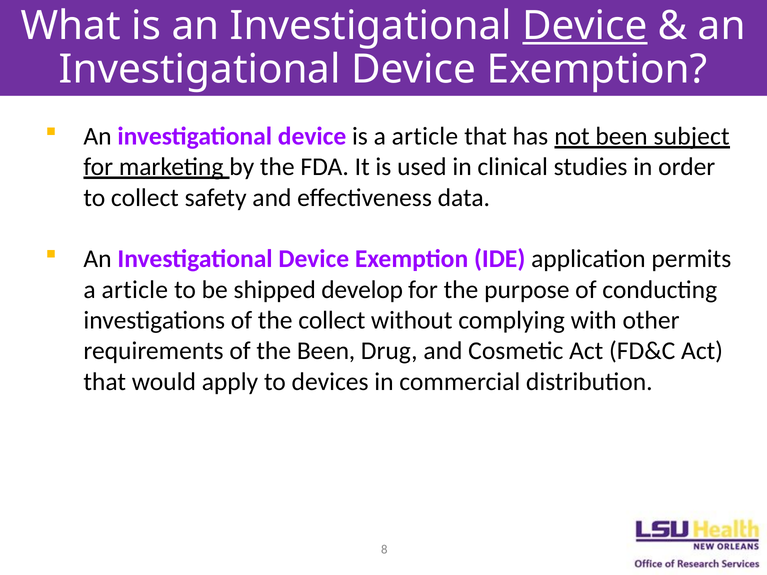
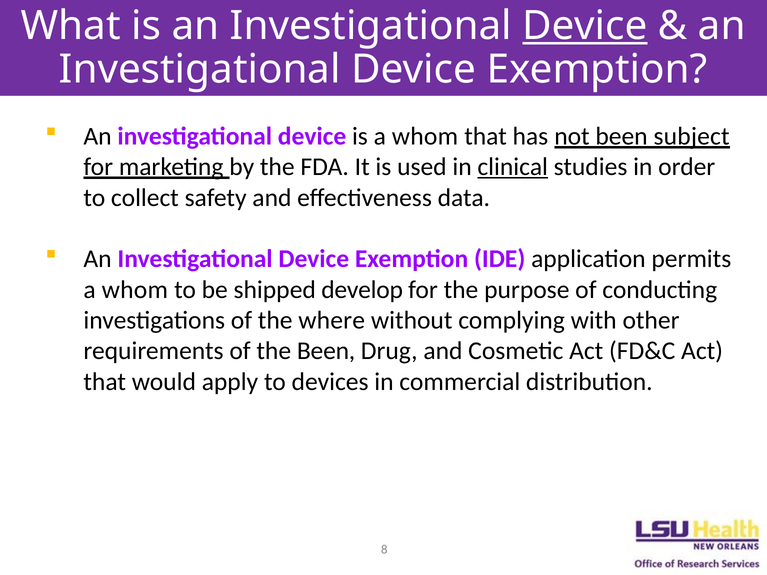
is a article: article -> whom
clinical underline: none -> present
article at (135, 290): article -> whom
the collect: collect -> where
